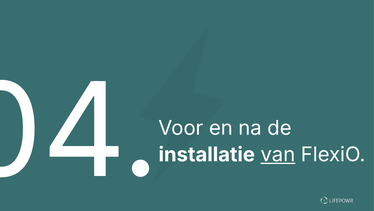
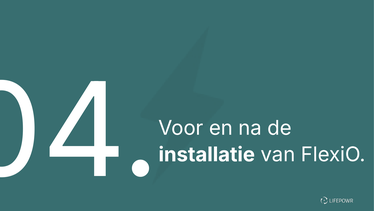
van underline: present -> none
